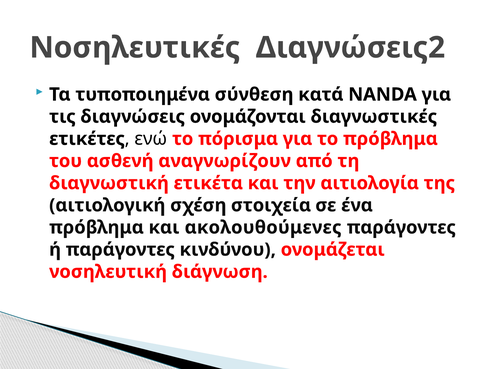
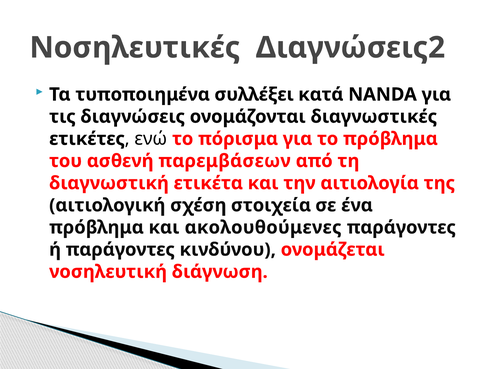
σύνθεση: σύνθεση -> συλλέξει
αναγνωρίζουν: αναγνωρίζουν -> παρεμβάσεων
